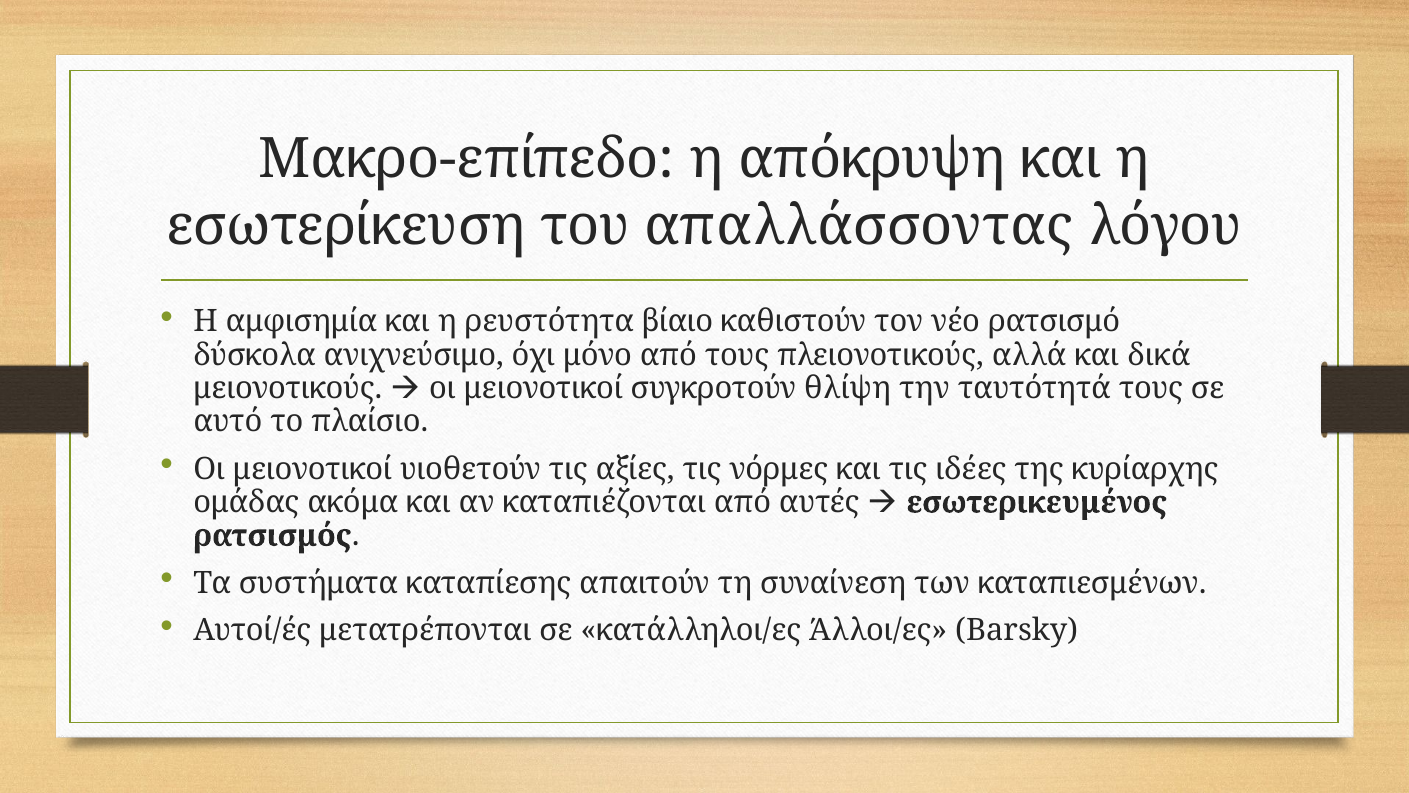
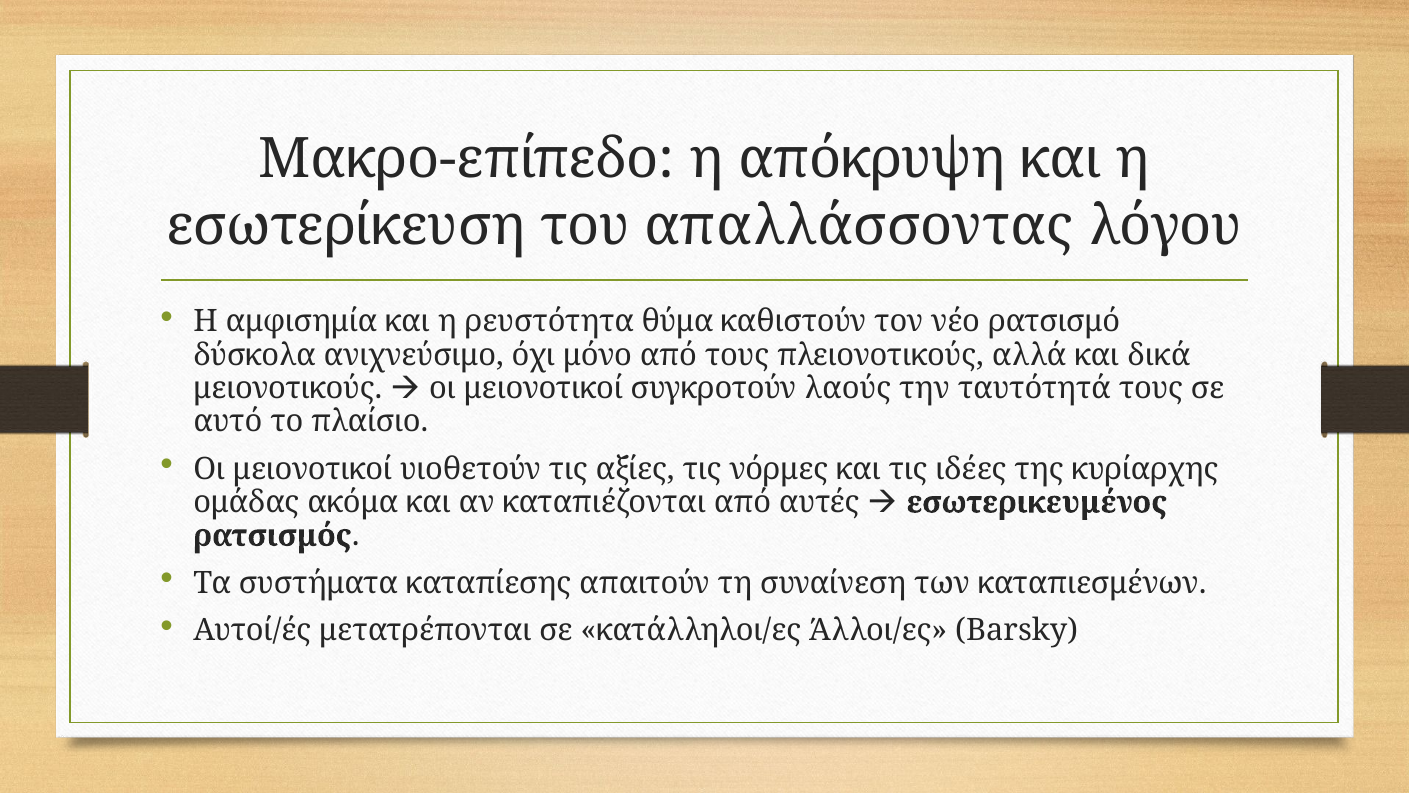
βίαιο: βίαιο -> θύμα
θλίψη: θλίψη -> λαούς
